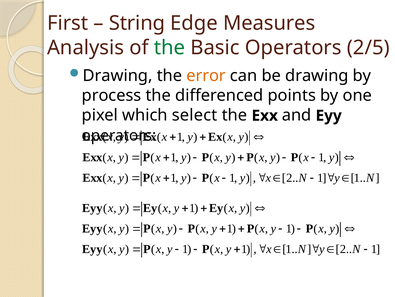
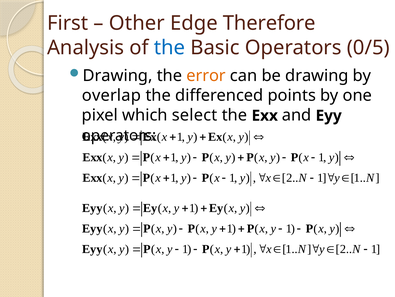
String: String -> Other
Measures: Measures -> Therefore
the at (170, 48) colour: green -> blue
2/5: 2/5 -> 0/5
process: process -> overlap
